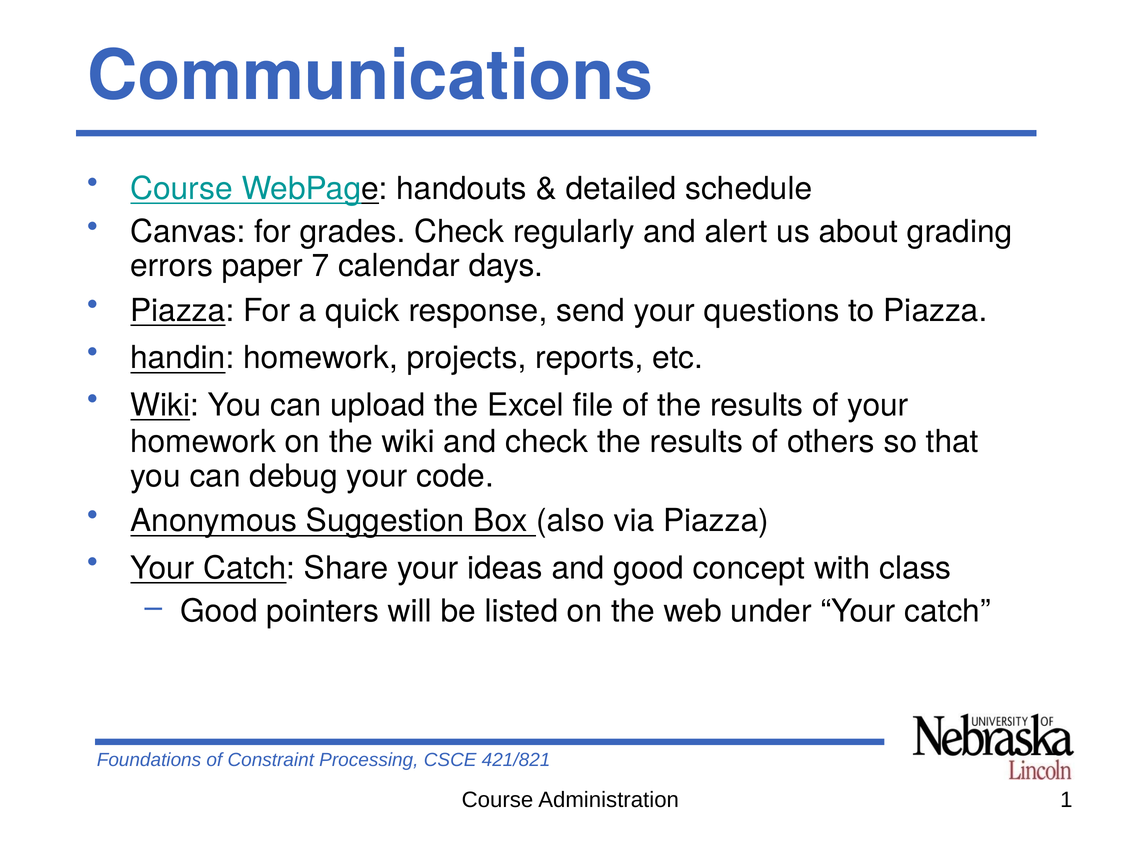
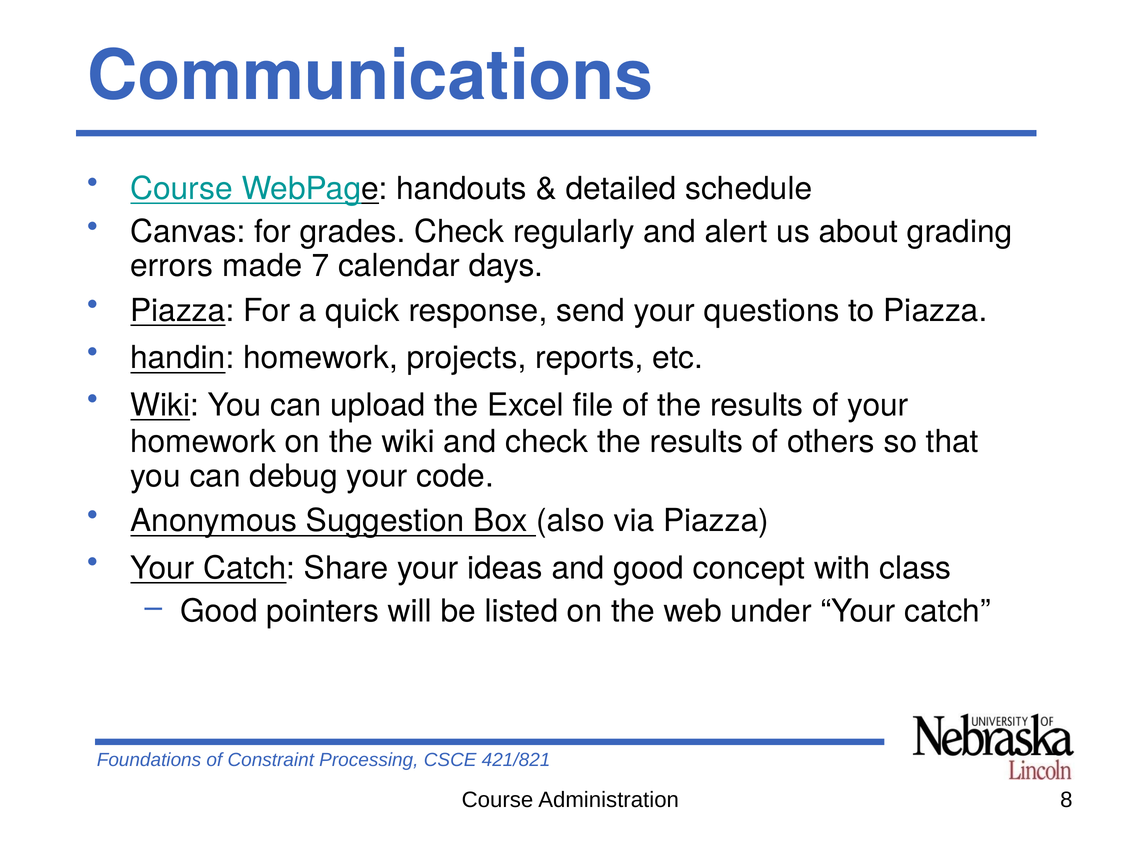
paper: paper -> made
1: 1 -> 8
